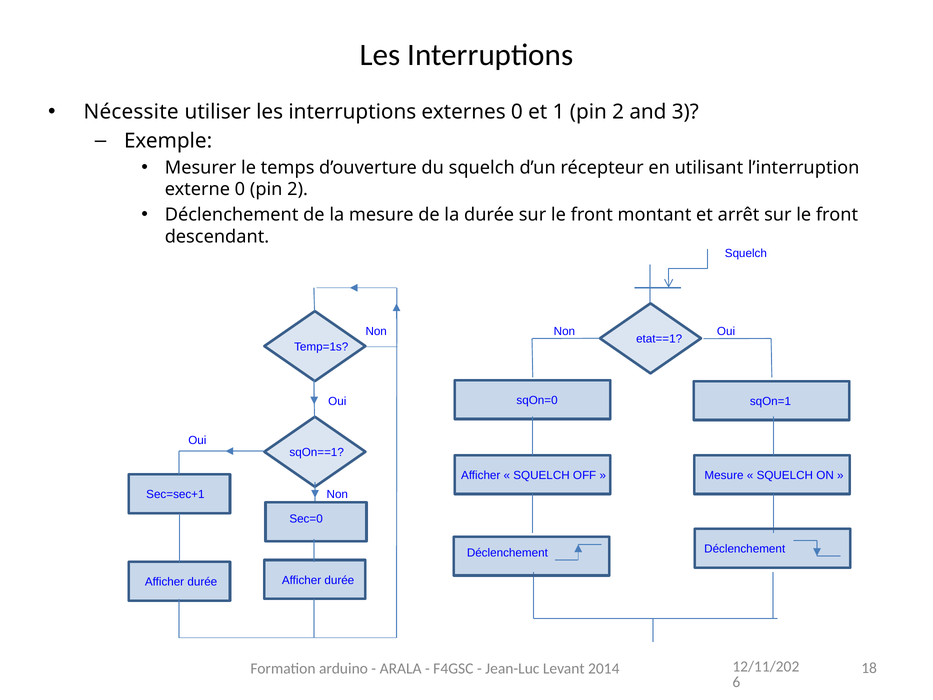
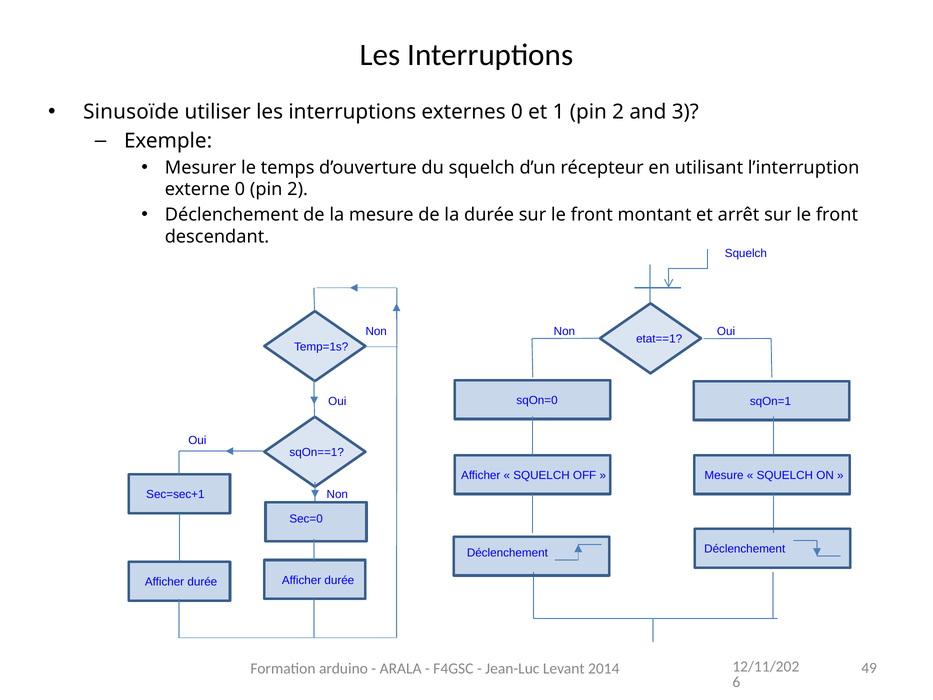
Nécessite: Nécessite -> Sinusoïde
18: 18 -> 49
